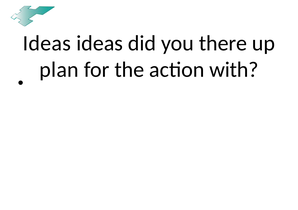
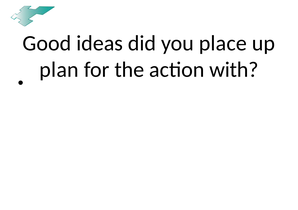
Ideas at (47, 43): Ideas -> Good
there: there -> place
